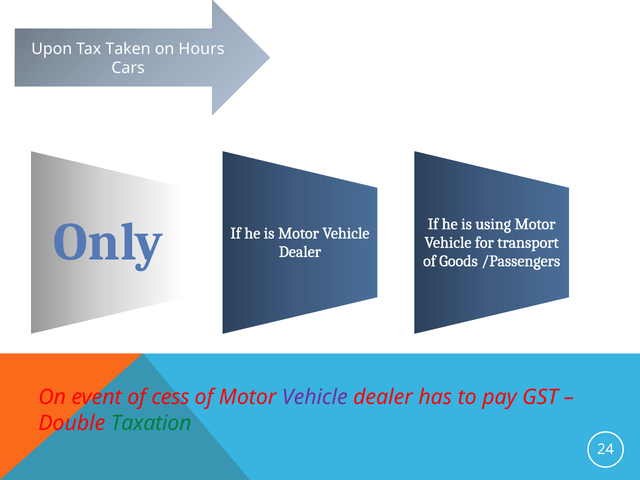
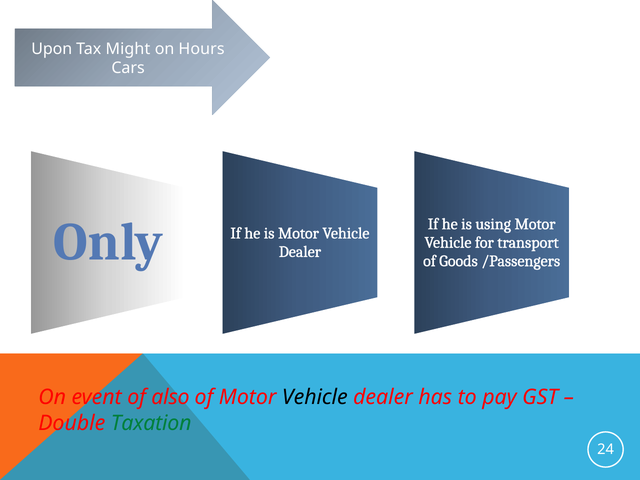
Taken: Taken -> Might
cess: cess -> also
Vehicle at (315, 397) colour: purple -> black
